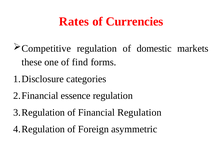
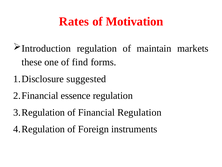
Currencies: Currencies -> Motivation
Competitive: Competitive -> Introduction
domestic: domestic -> maintain
categories: categories -> suggested
asymmetric: asymmetric -> instruments
